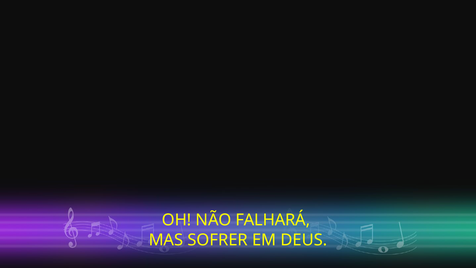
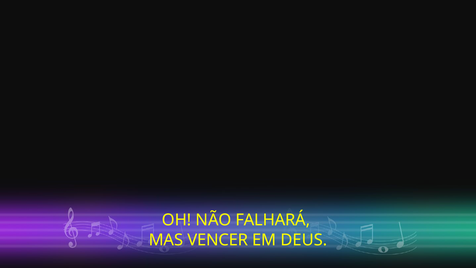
SOFRER: SOFRER -> VENCER
